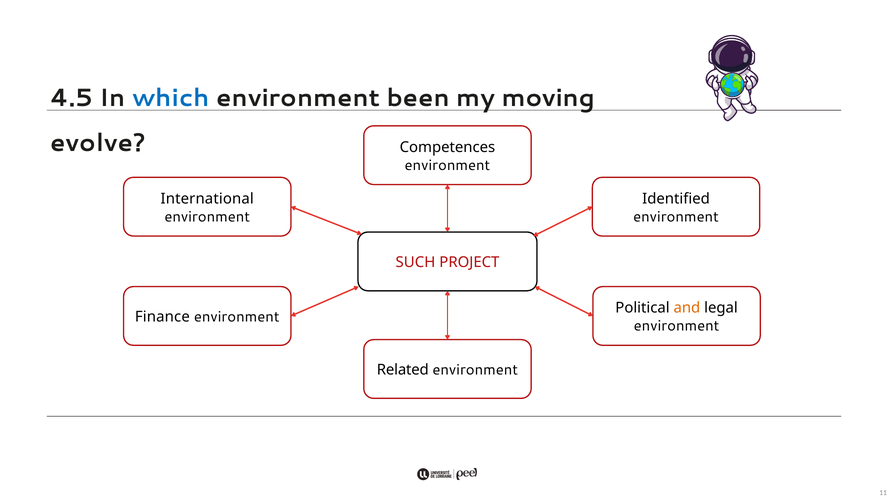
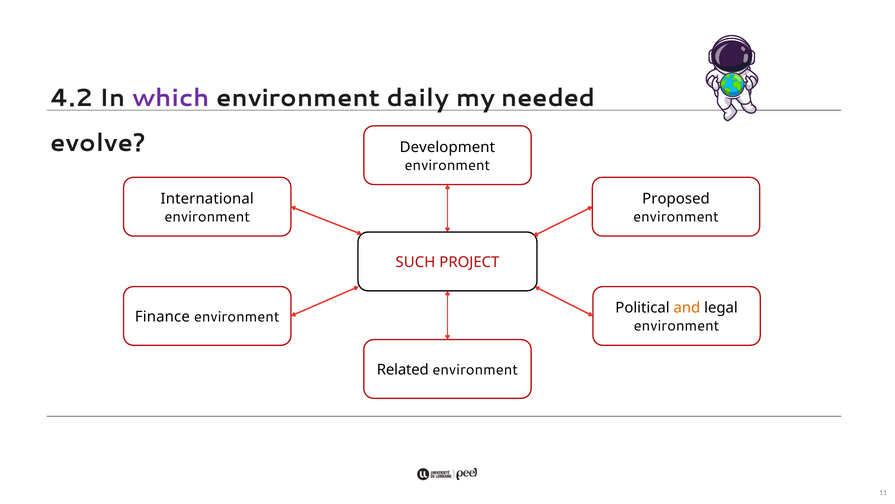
4.5: 4.5 -> 4.2
which colour: blue -> purple
been: been -> daily
moving: moving -> needed
Competences: Competences -> Development
Identified: Identified -> Proposed
